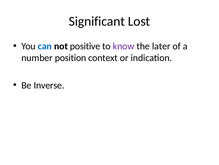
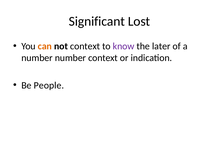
can colour: blue -> orange
not positive: positive -> context
number position: position -> number
Inverse: Inverse -> People
